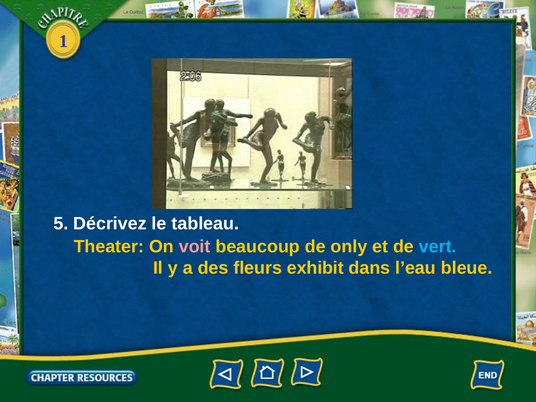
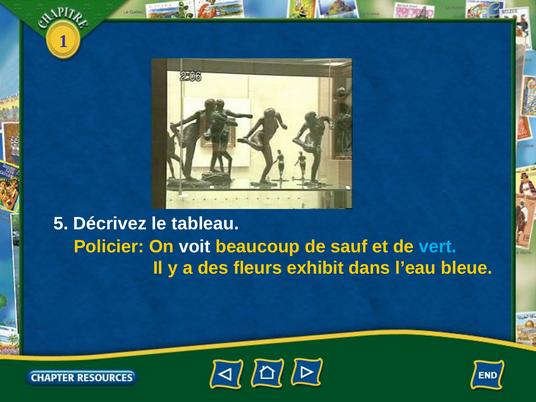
Theater: Theater -> Policier
voit colour: pink -> white
only: only -> sauf
